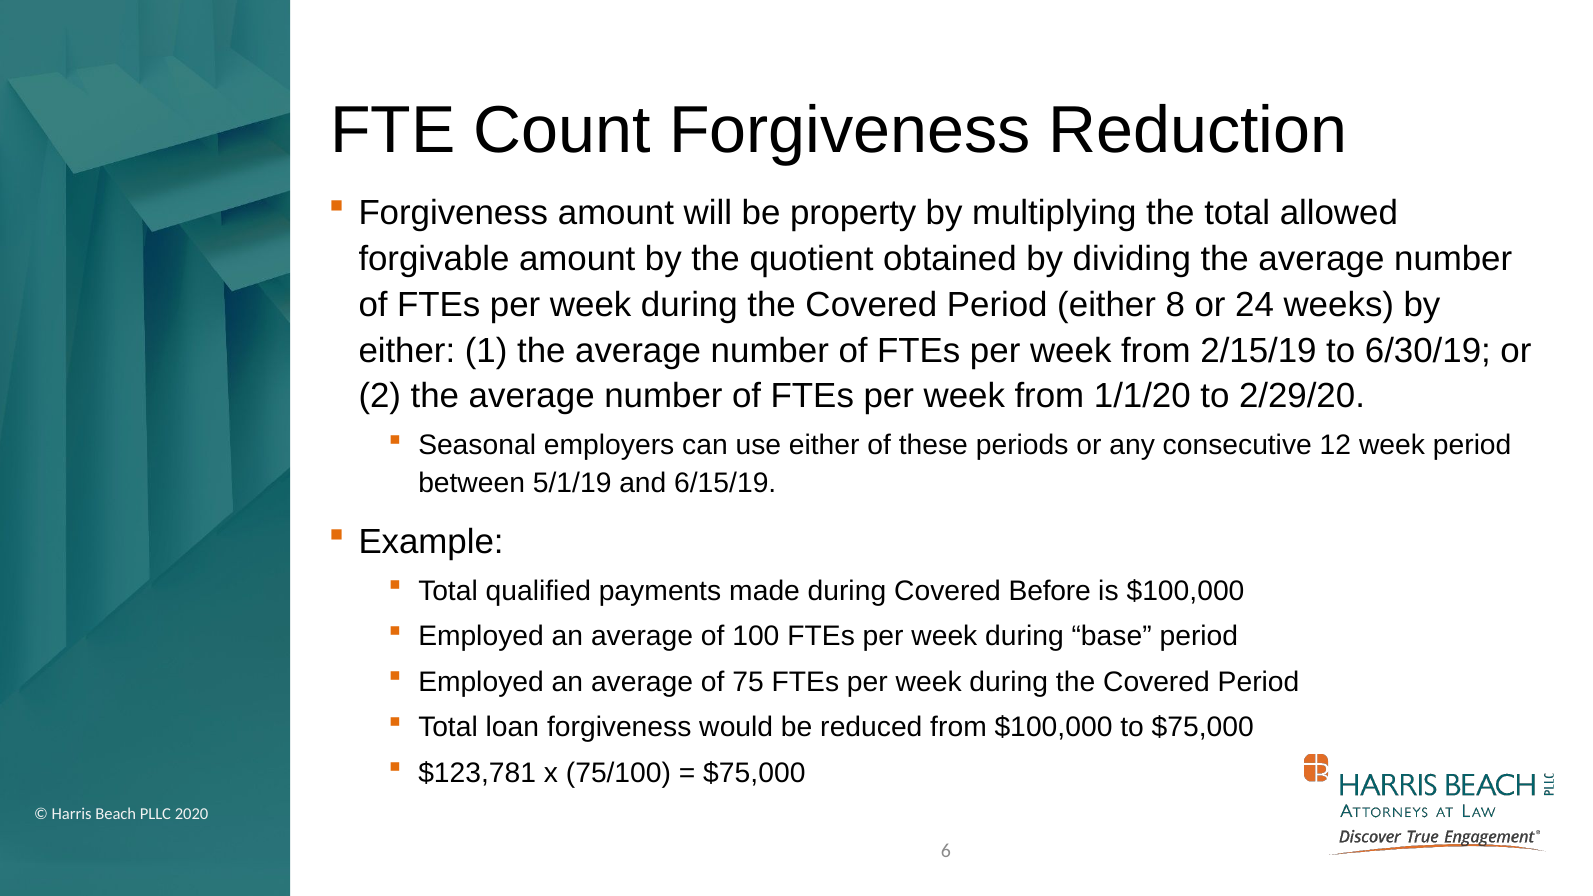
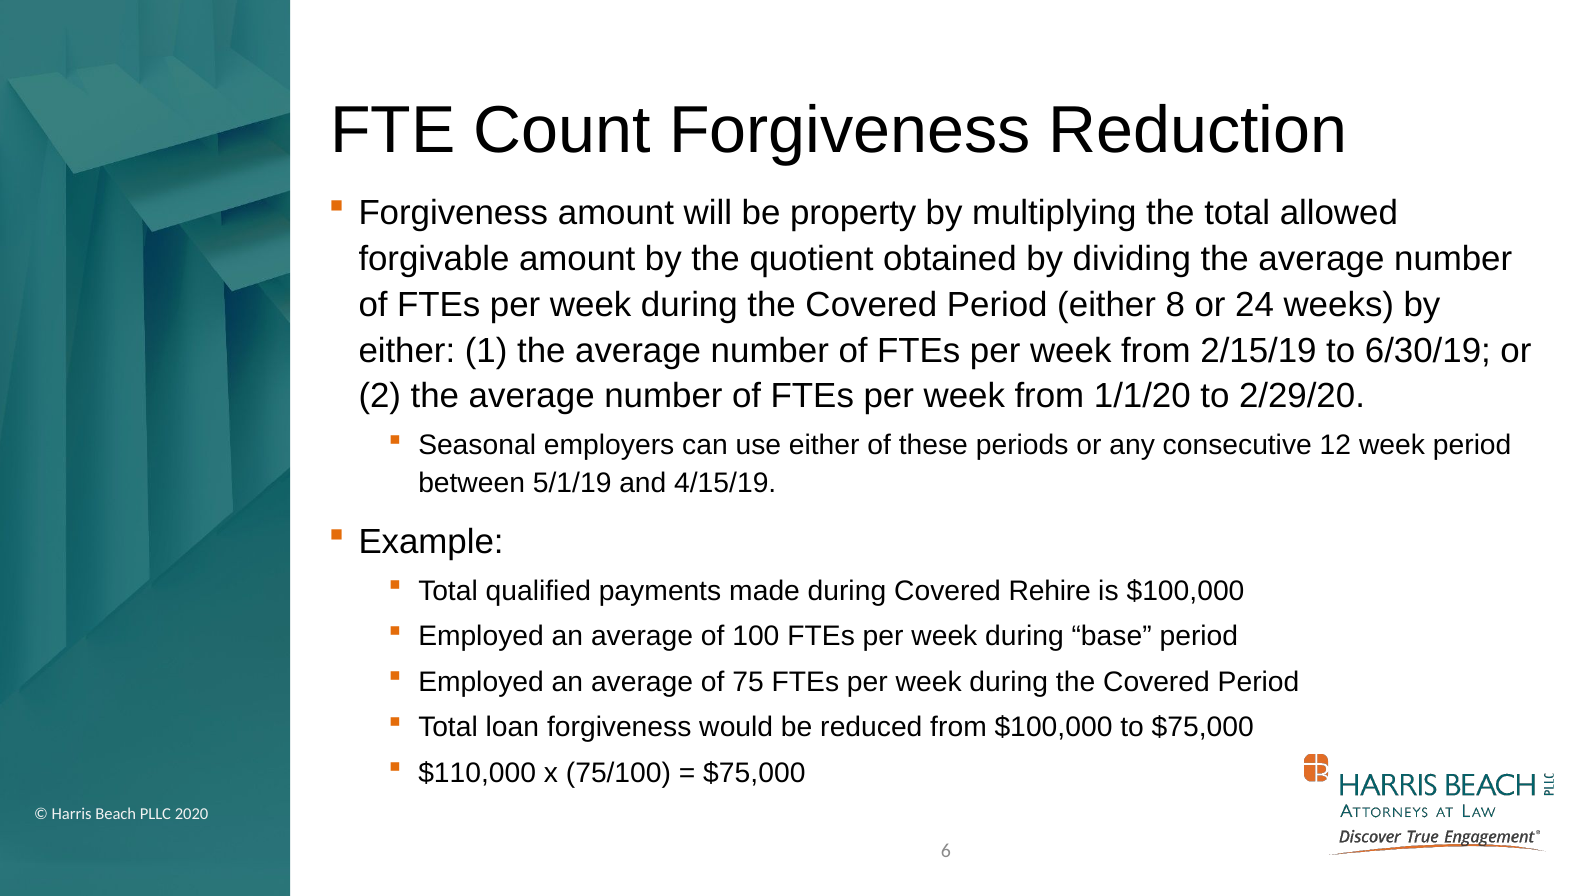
6/15/19: 6/15/19 -> 4/15/19
Before: Before -> Rehire
$123,781: $123,781 -> $110,000
